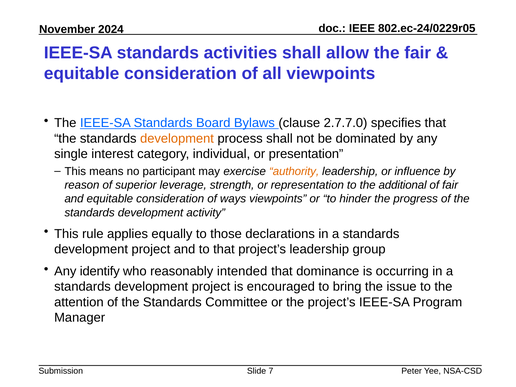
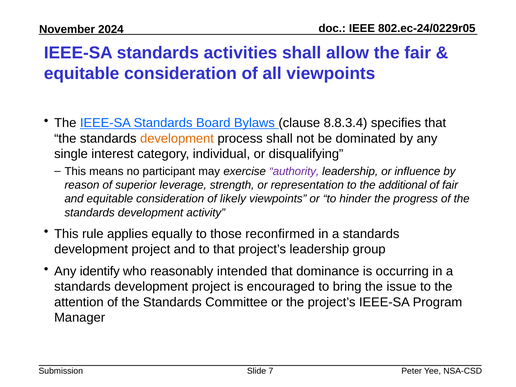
2.7.7.0: 2.7.7.0 -> 8.8.3.4
presentation: presentation -> disqualifying
authority colour: orange -> purple
ways: ways -> likely
declarations: declarations -> reconfirmed
